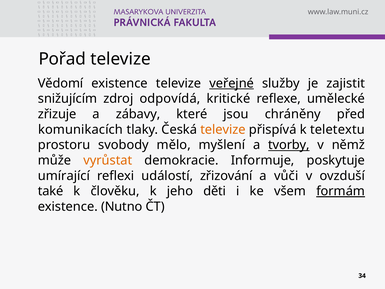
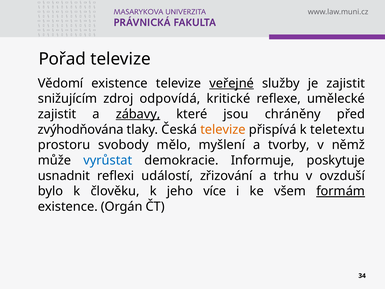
zřizuje at (57, 114): zřizuje -> zajistit
zábavy underline: none -> present
komunikacích: komunikacích -> zvýhodňována
tvorby underline: present -> none
vyrůstat colour: orange -> blue
umírající: umírající -> usnadnit
vůči: vůči -> trhu
také: také -> bylo
děti: děti -> více
Nutno: Nutno -> Orgán
